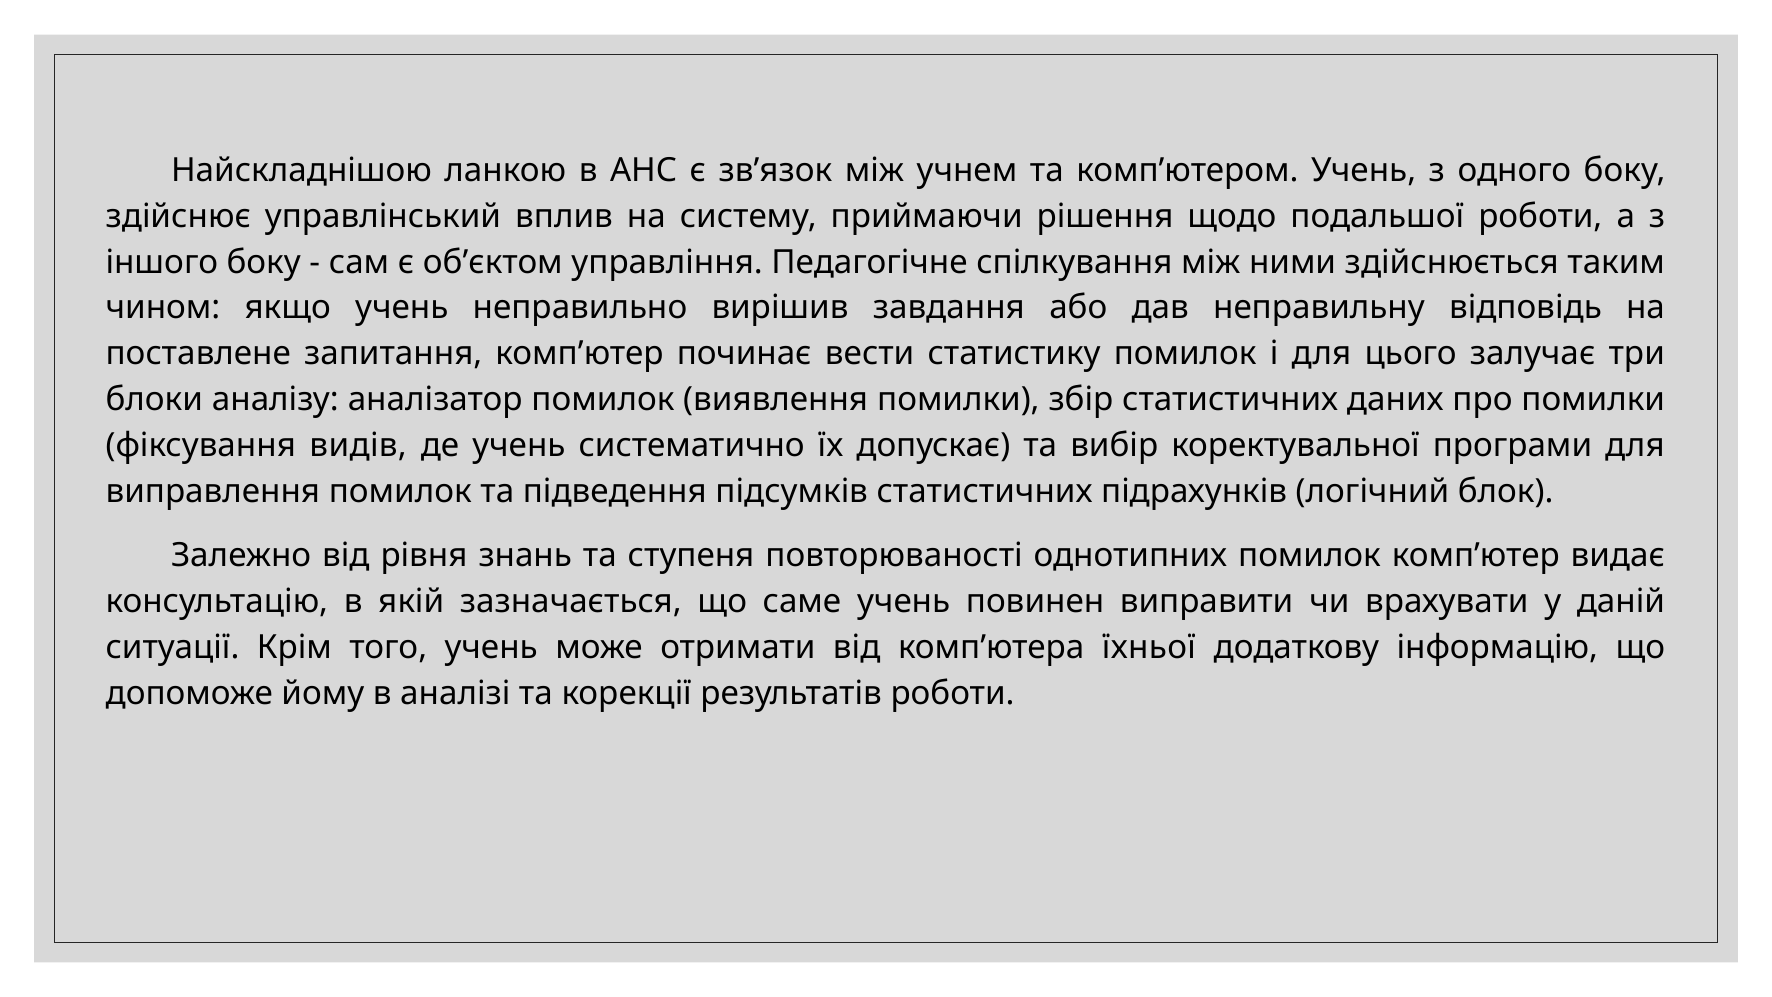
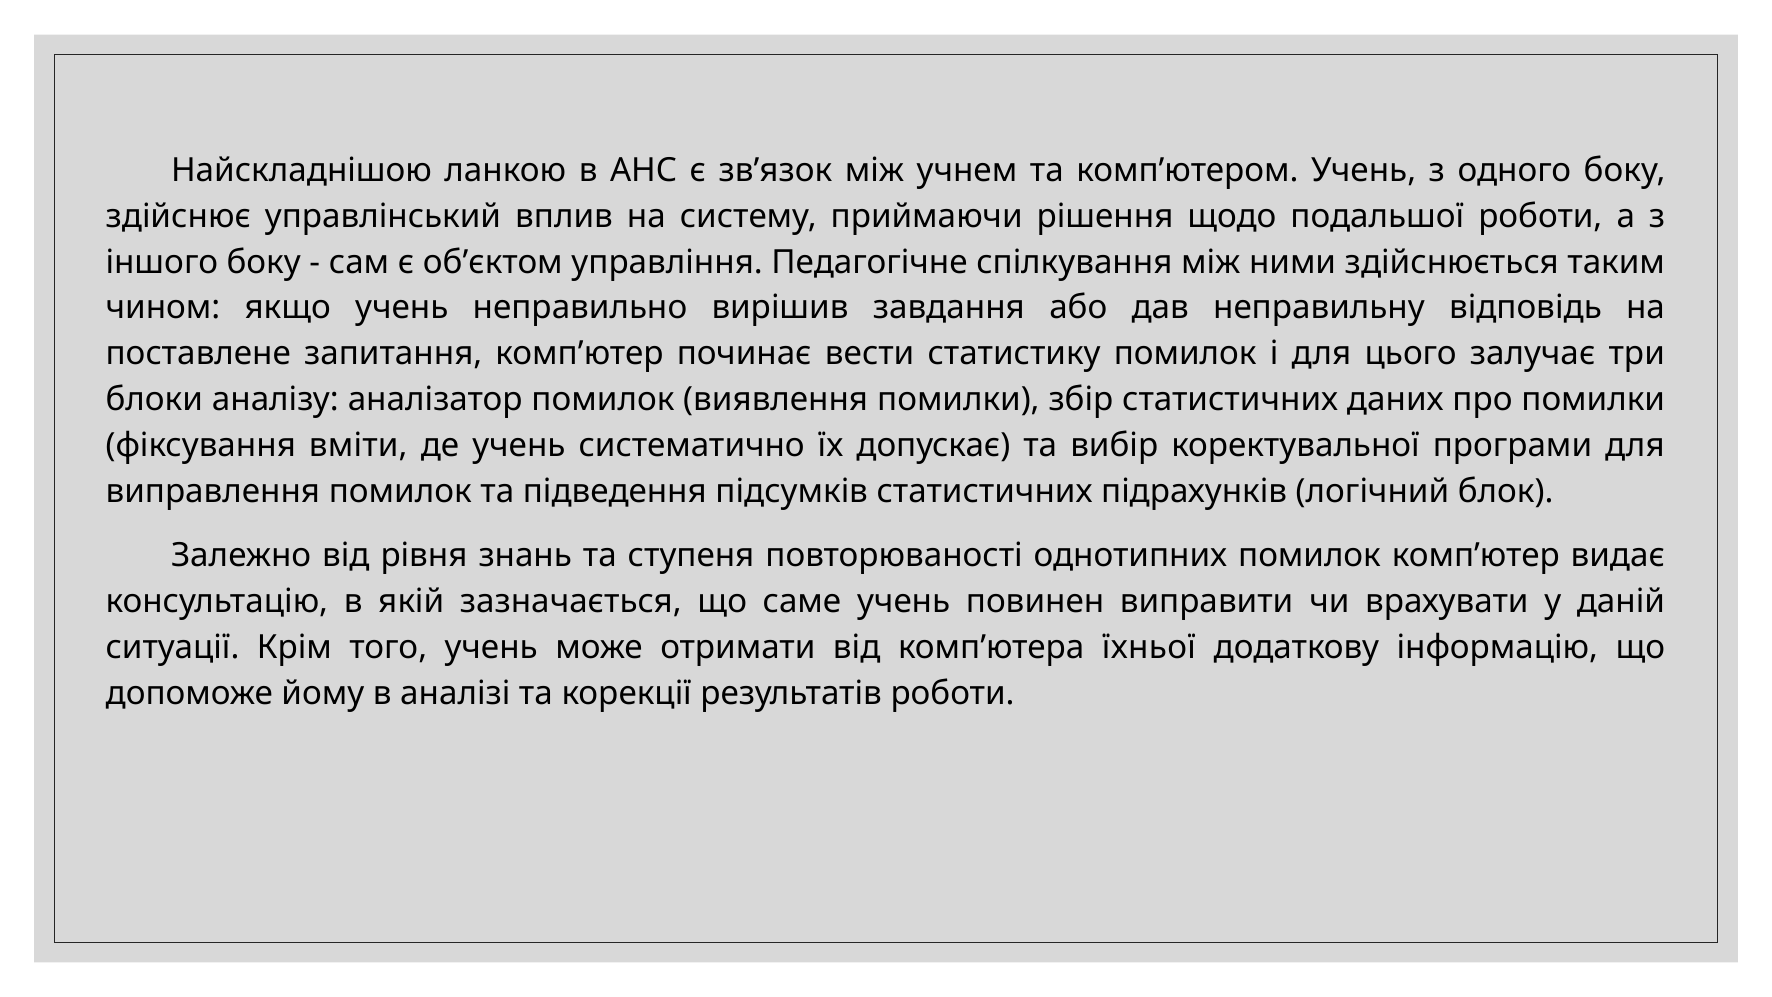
видів: видів -> вміти
